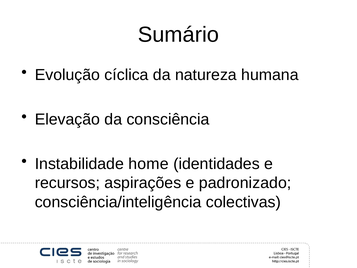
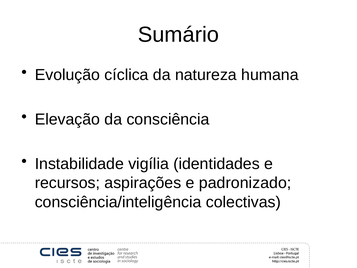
home: home -> vigília
